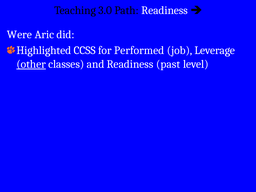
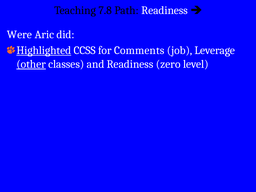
3.0: 3.0 -> 7.8
Highlighted underline: none -> present
Performed: Performed -> Comments
past: past -> zero
